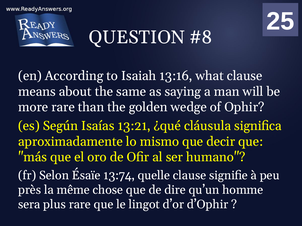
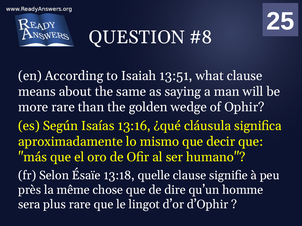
13:16: 13:16 -> 13:51
13:21: 13:21 -> 13:16
13:74: 13:74 -> 13:18
